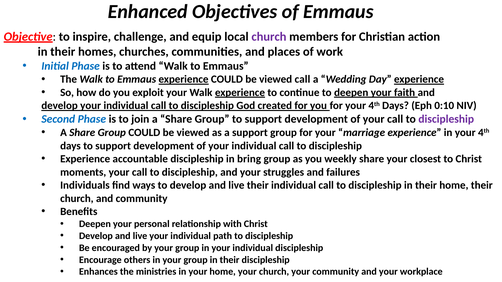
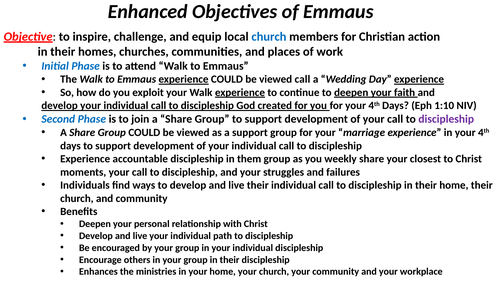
church at (269, 37) colour: purple -> blue
0:10: 0:10 -> 1:10
bring: bring -> them
